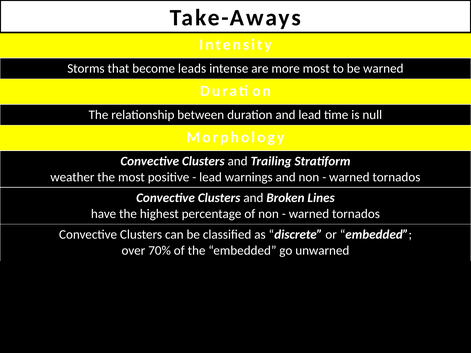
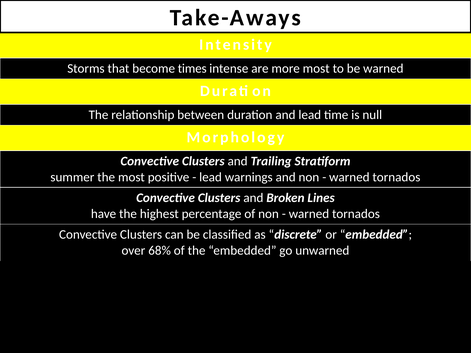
leads: leads -> times
weather: weather -> summer
70%: 70% -> 68%
